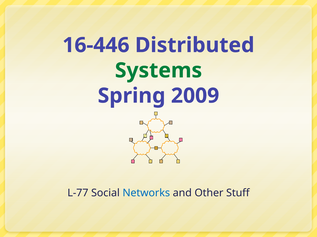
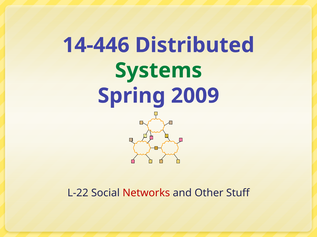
16-446: 16-446 -> 14-446
L-77: L-77 -> L-22
Networks colour: blue -> red
